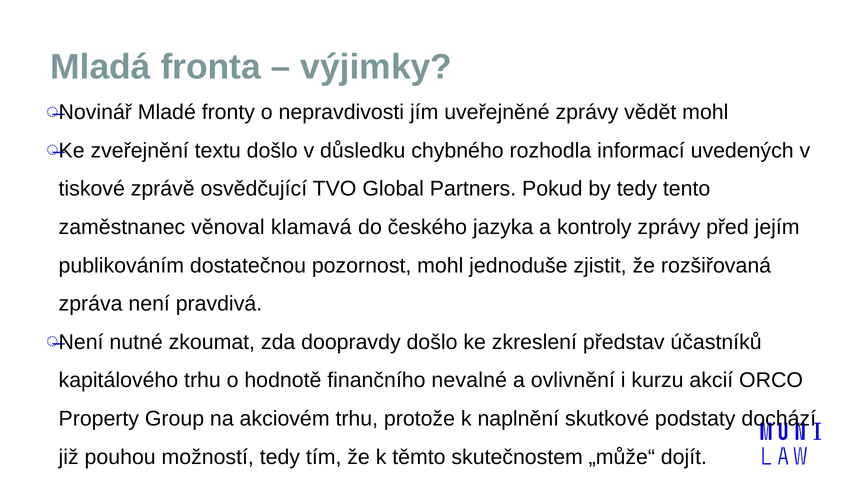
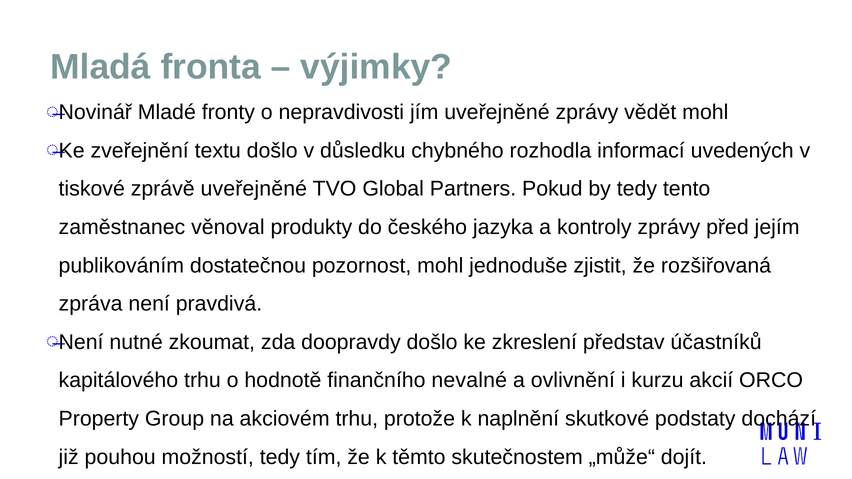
zprávě osvědčující: osvědčující -> uveřejněné
klamavá: klamavá -> produkty
